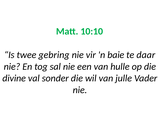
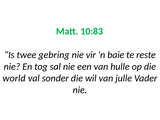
10:10: 10:10 -> 10:83
daar: daar -> reste
divine: divine -> world
